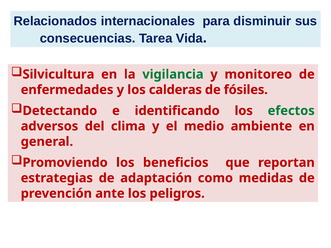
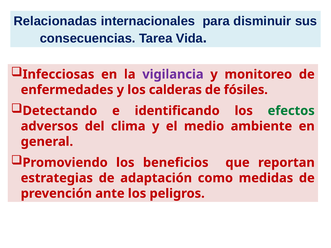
Relacionados: Relacionados -> Relacionadas
Silvicultura: Silvicultura -> Infecciosas
vigilancia colour: green -> purple
